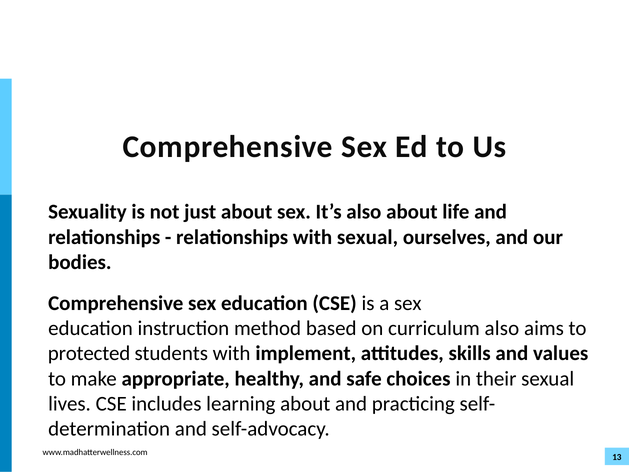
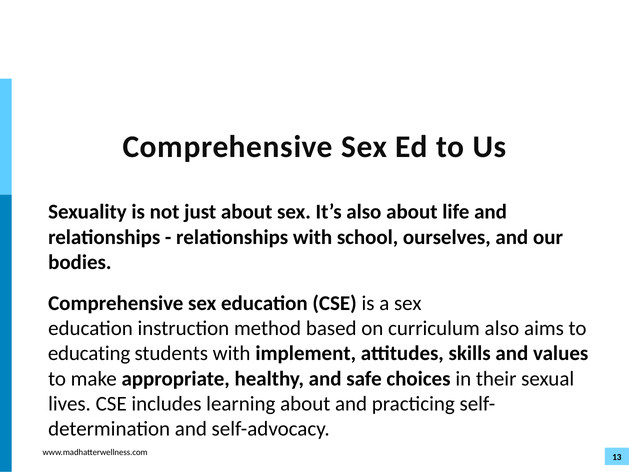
with sexual: sexual -> school
protected: protected -> educating
